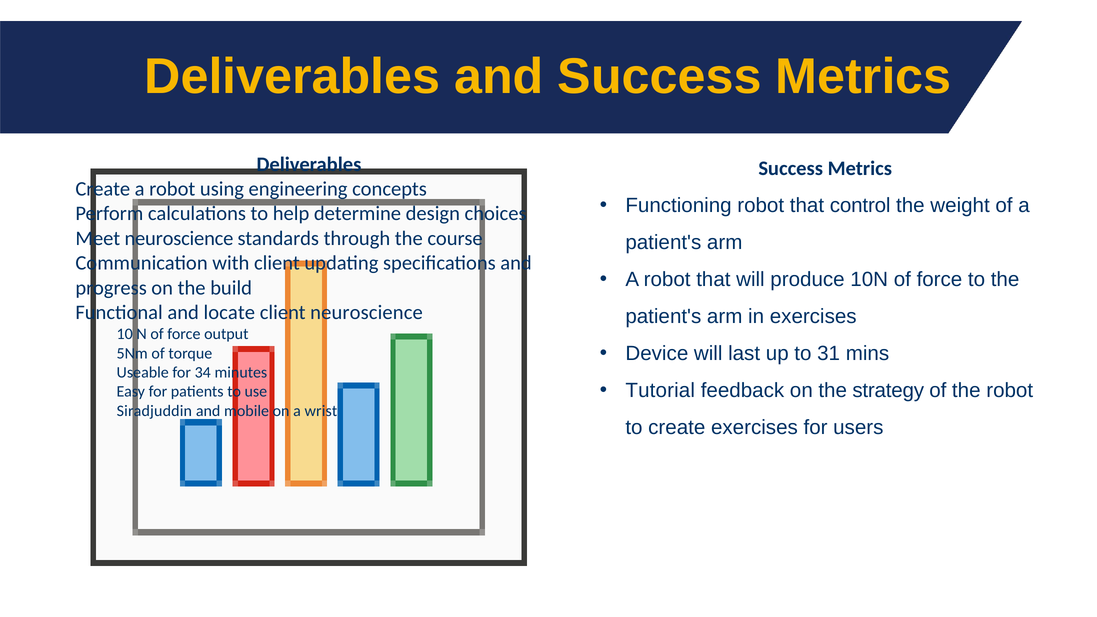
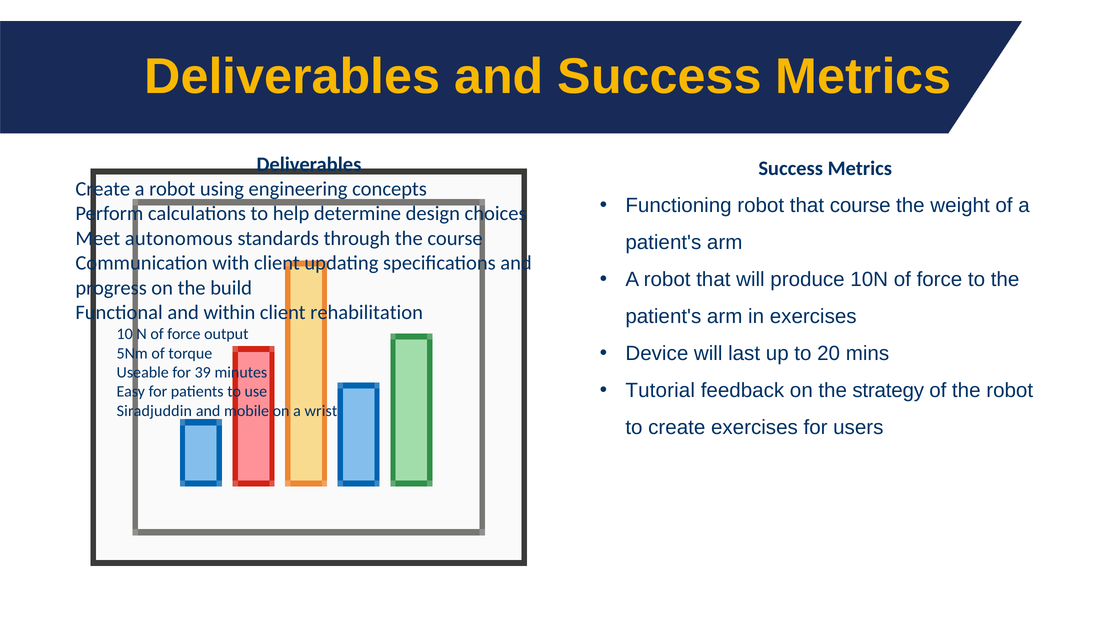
that control: control -> course
Meet neuroscience: neuroscience -> autonomous
locate: locate -> within
client neuroscience: neuroscience -> rehabilitation
31: 31 -> 20
34: 34 -> 39
